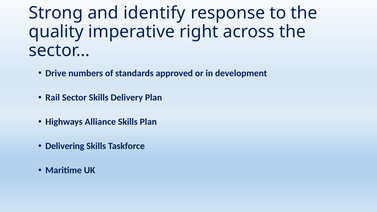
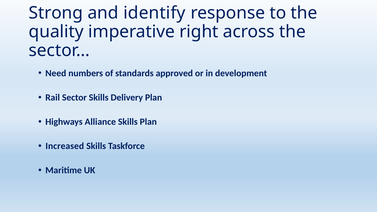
Drive: Drive -> Need
Delivering: Delivering -> Increased
